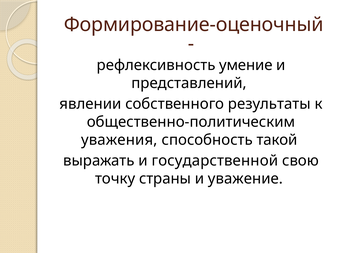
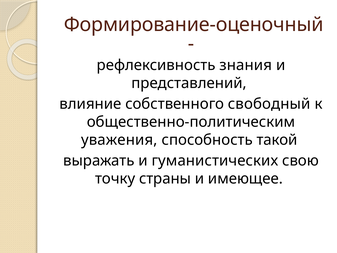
умение: умение -> знания
явлении: явлении -> влияние
результаты: результаты -> свободный
государственной: государственной -> гуманистических
уважение: уважение -> имеющее
